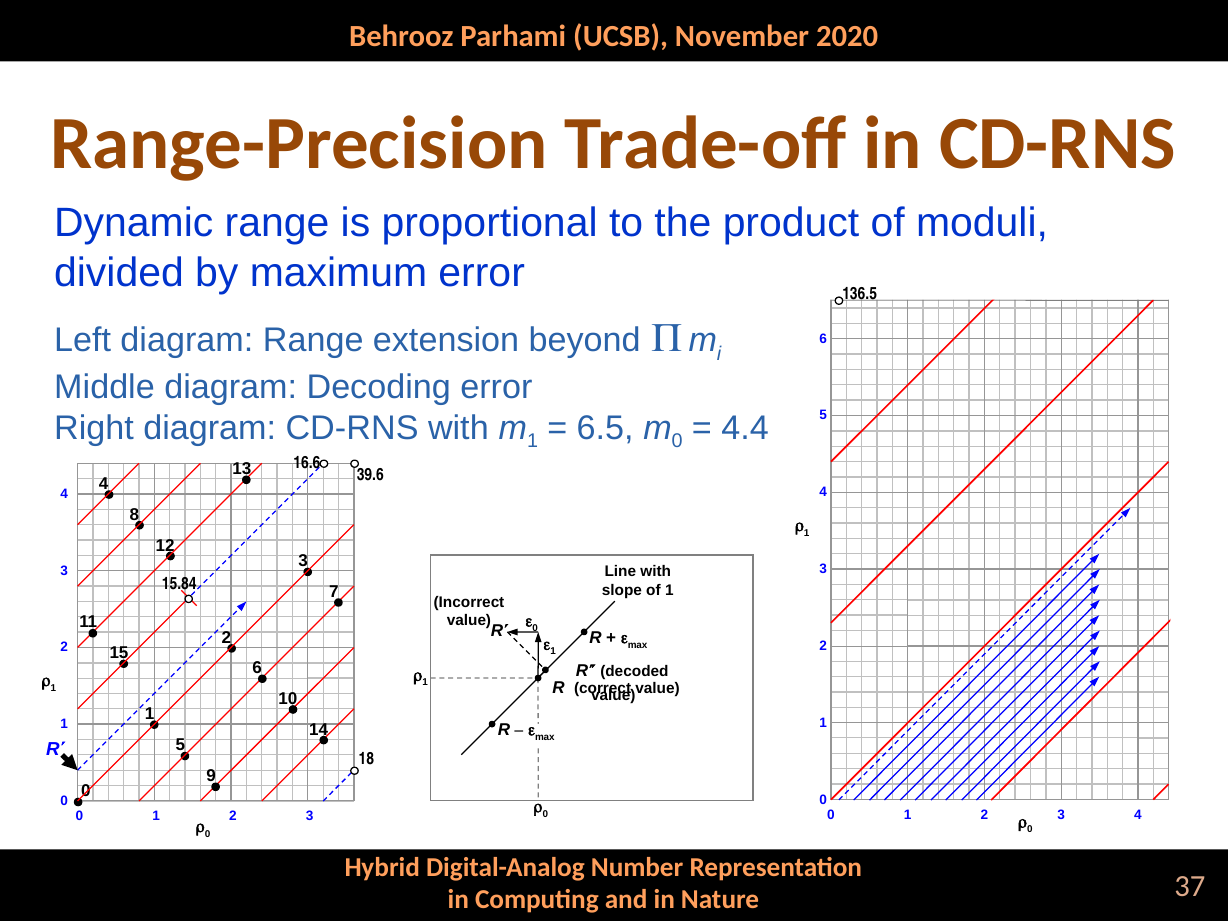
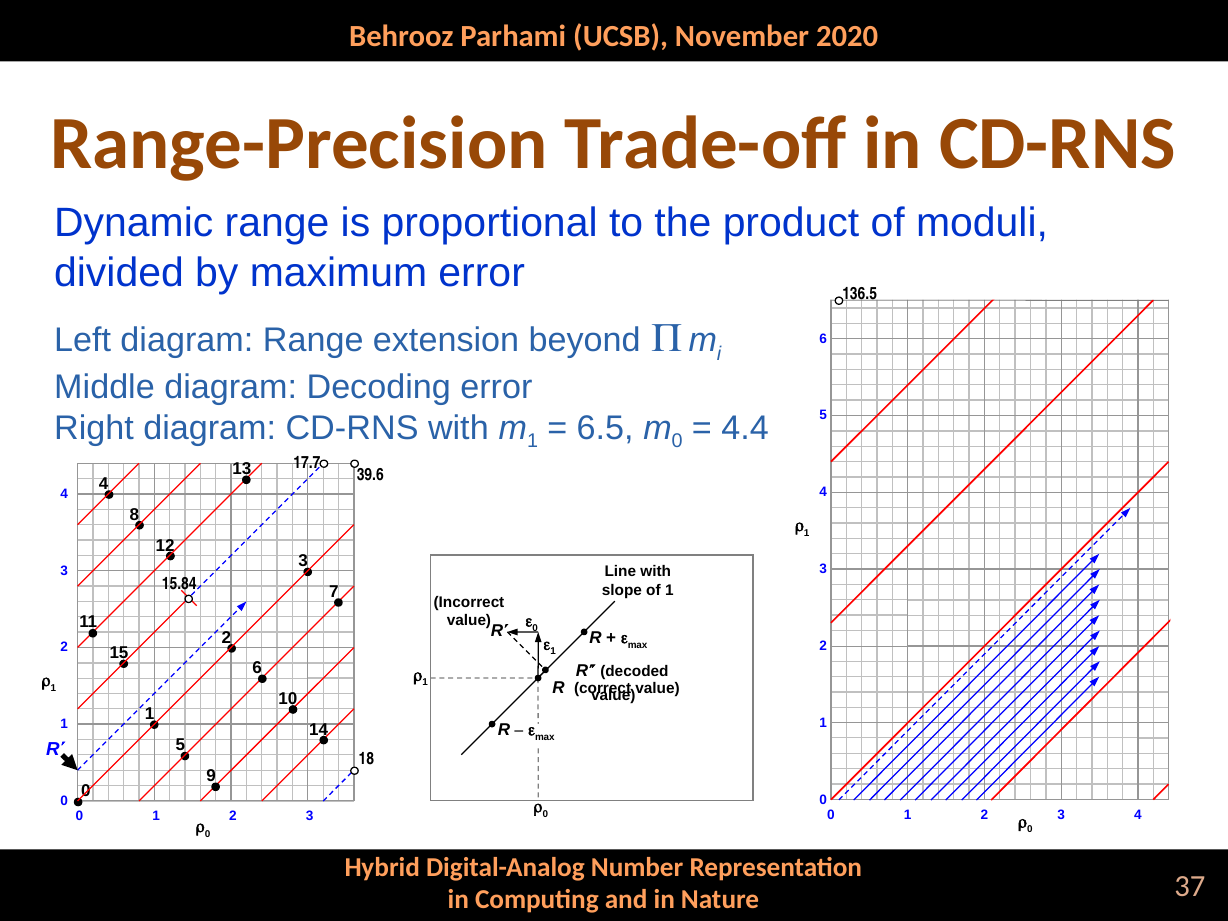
16.6: 16.6 -> 17.7
